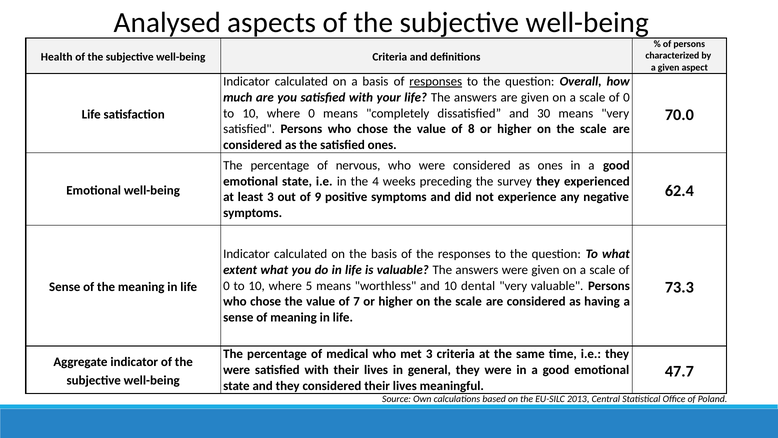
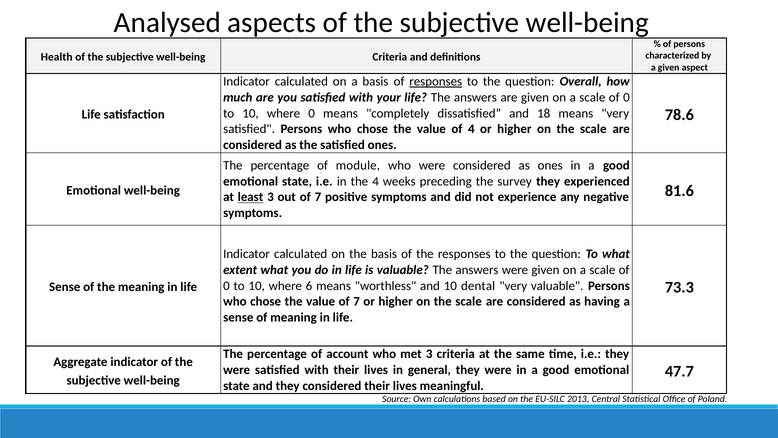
30: 30 -> 18
70.0: 70.0 -> 78.6
of 8: 8 -> 4
nervous: nervous -> module
62.4: 62.4 -> 81.6
least underline: none -> present
out of 9: 9 -> 7
5: 5 -> 6
medical: medical -> account
